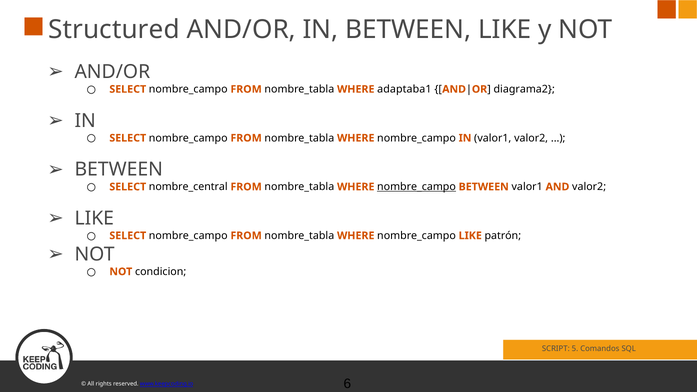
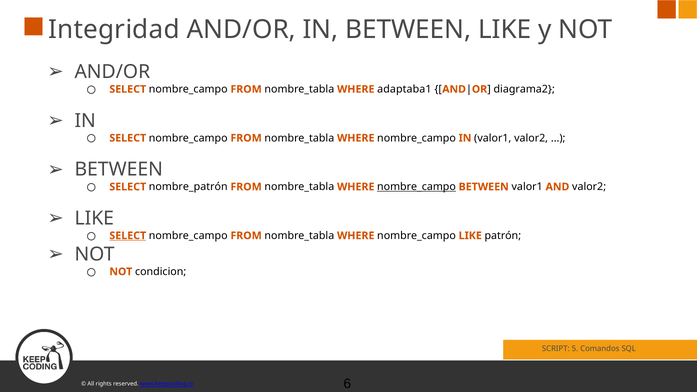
Structured: Structured -> Integridad
nombre_central: nombre_central -> nombre_patrón
SELECT at (128, 236) underline: none -> present
